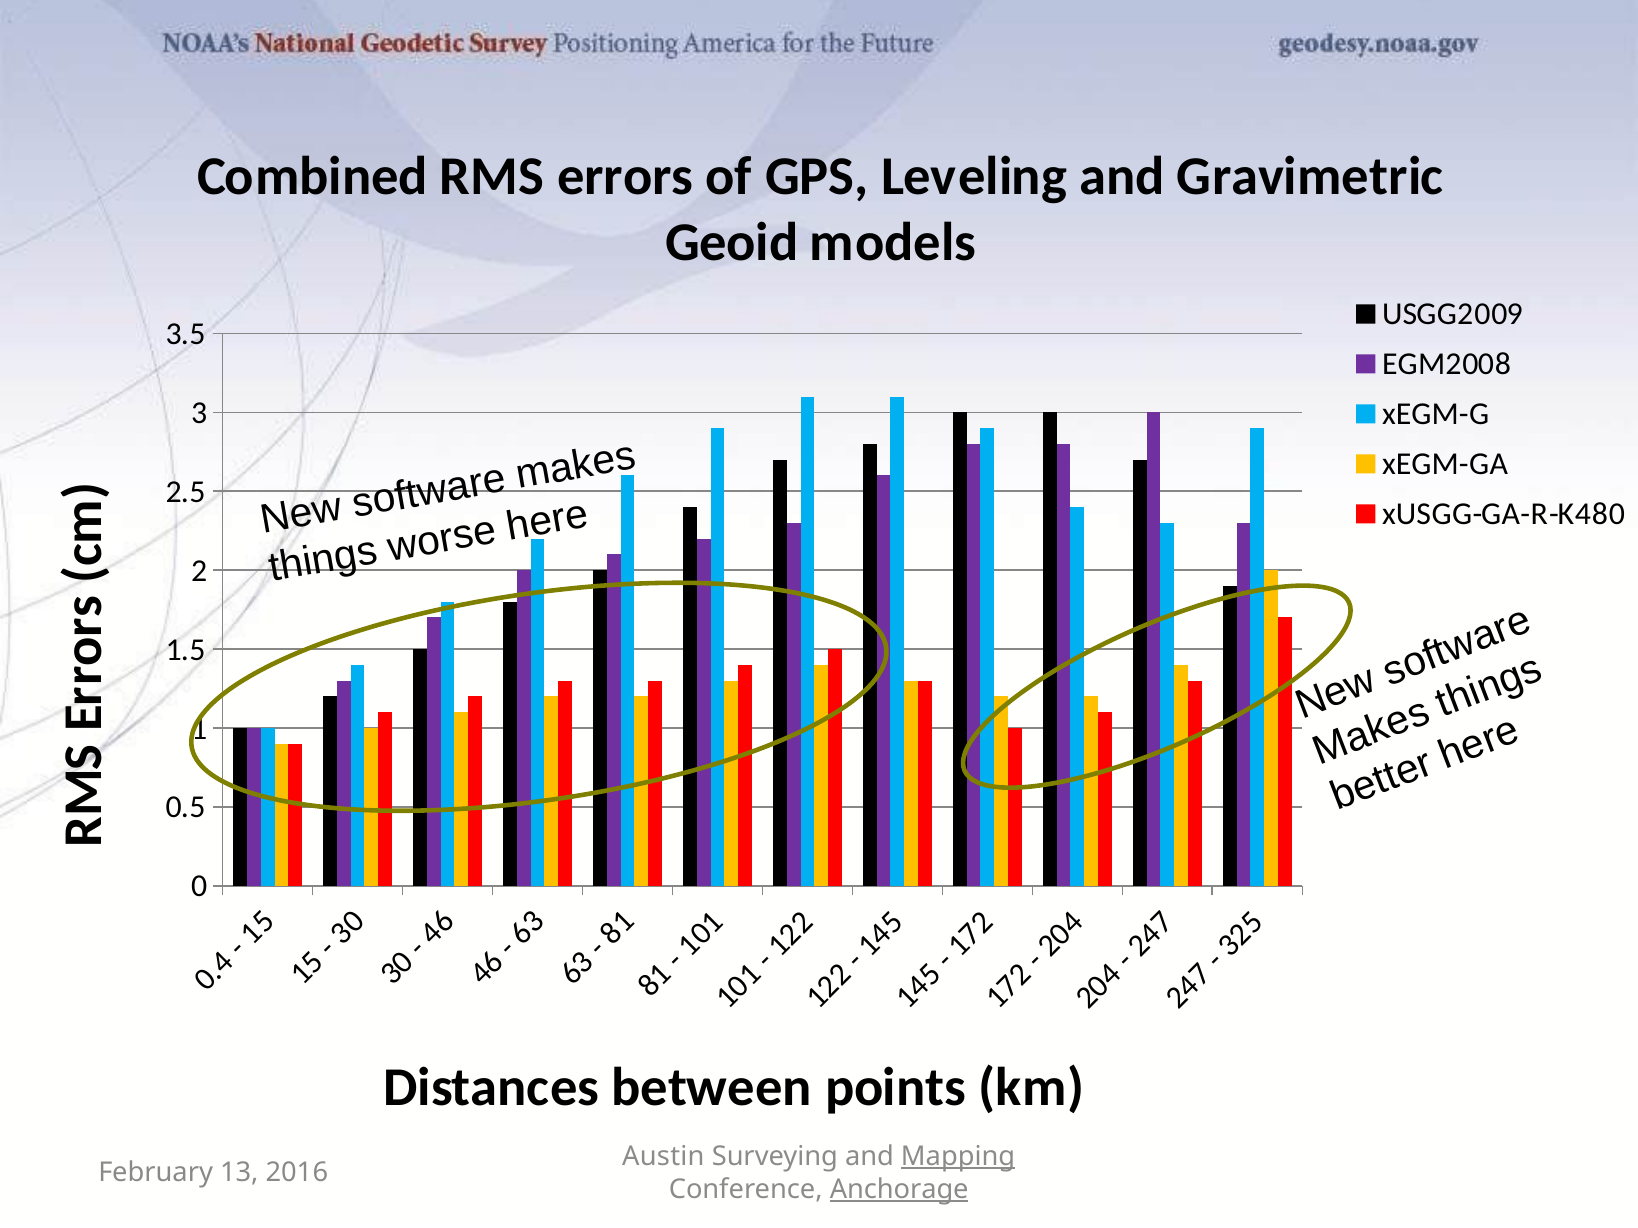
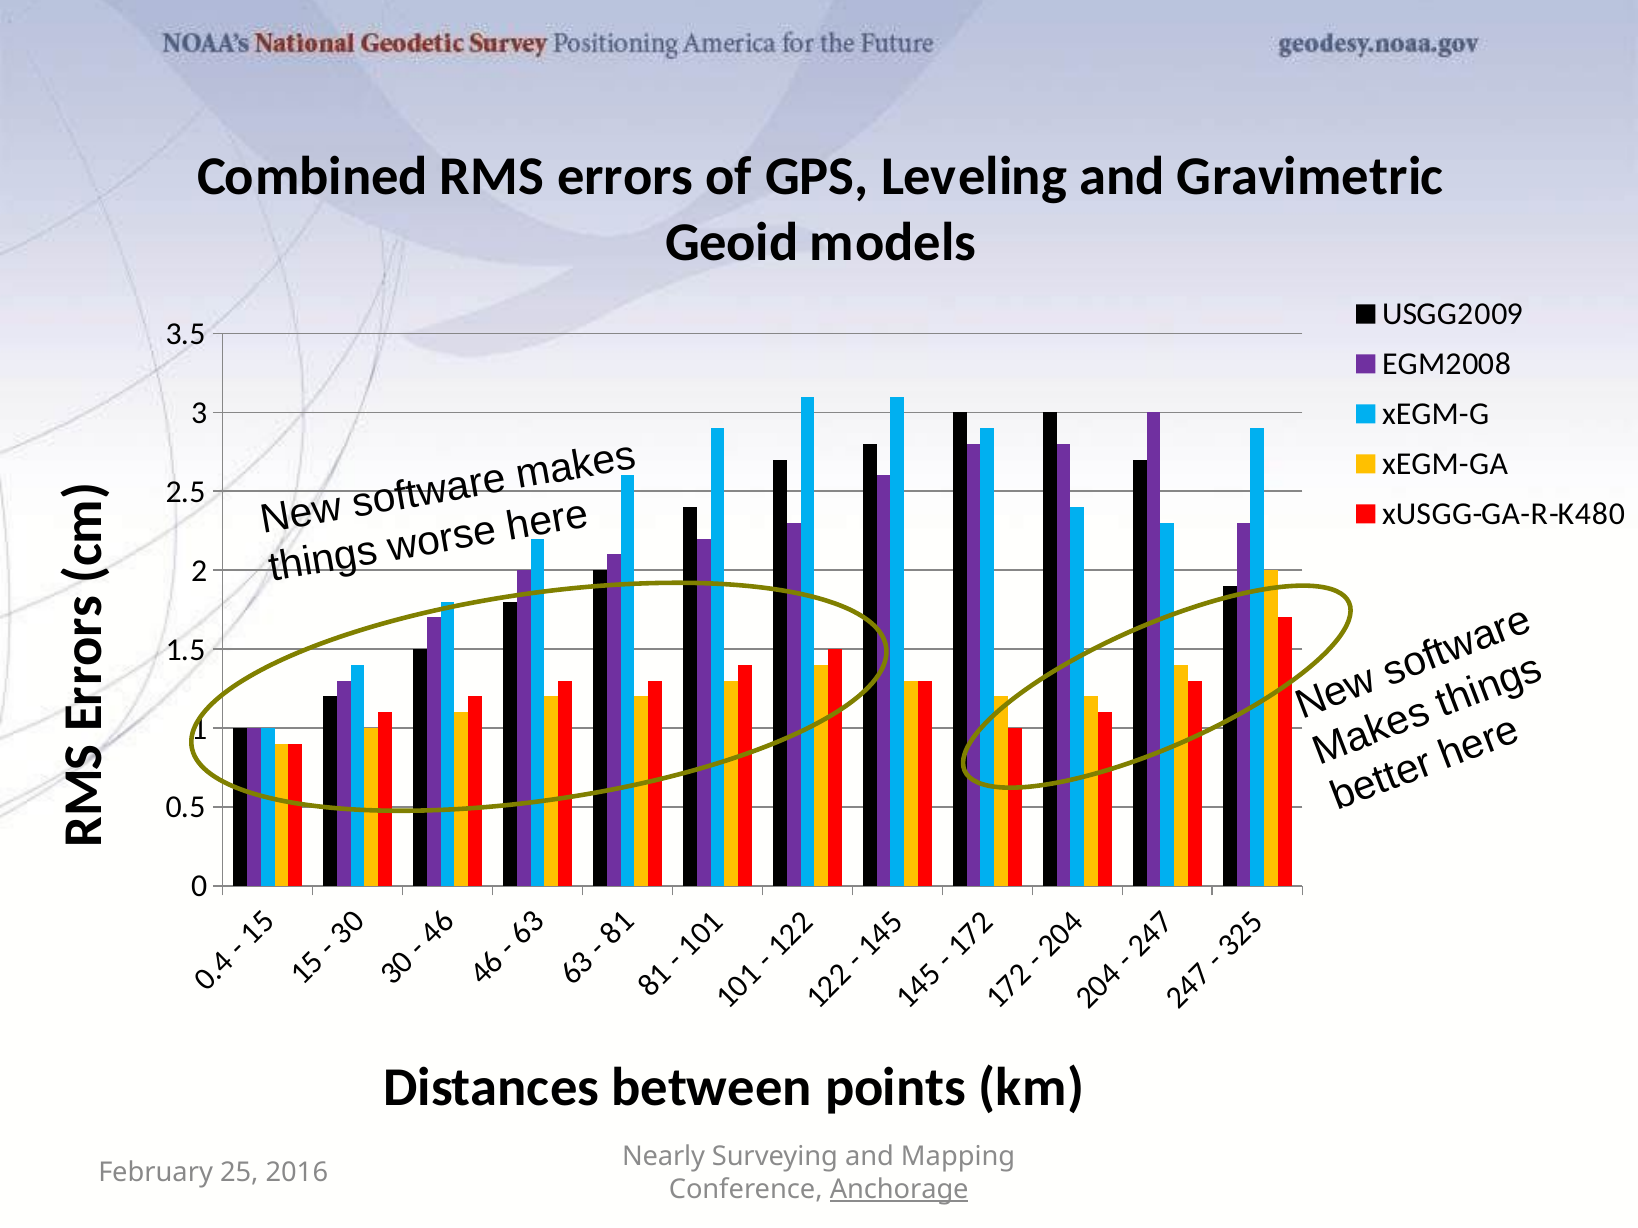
Austin: Austin -> Nearly
Mapping underline: present -> none
13: 13 -> 25
